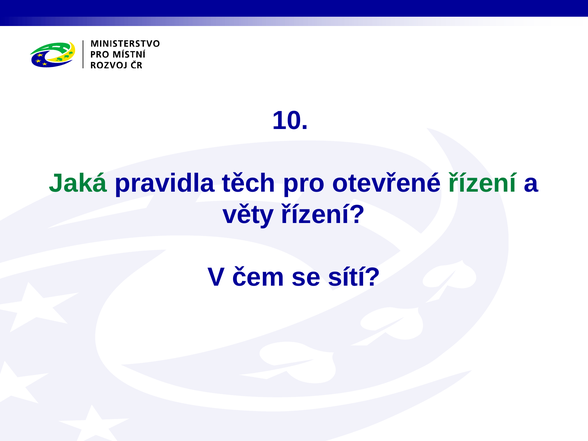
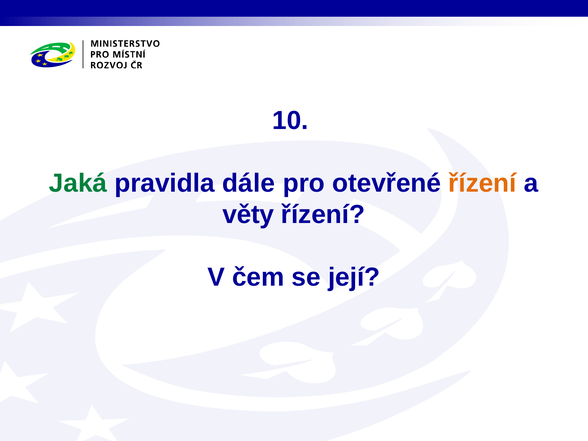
těch: těch -> dále
řízení at (482, 183) colour: green -> orange
sítí: sítí -> její
